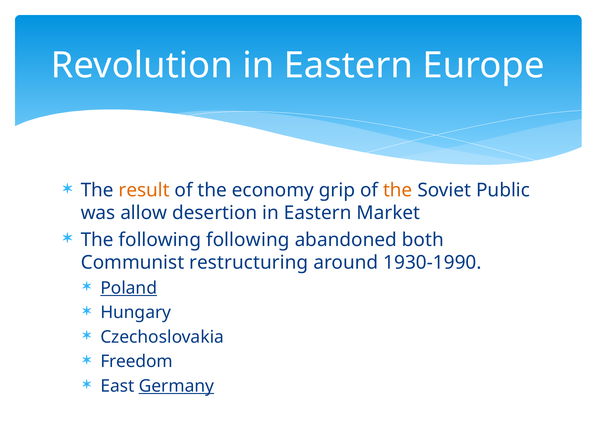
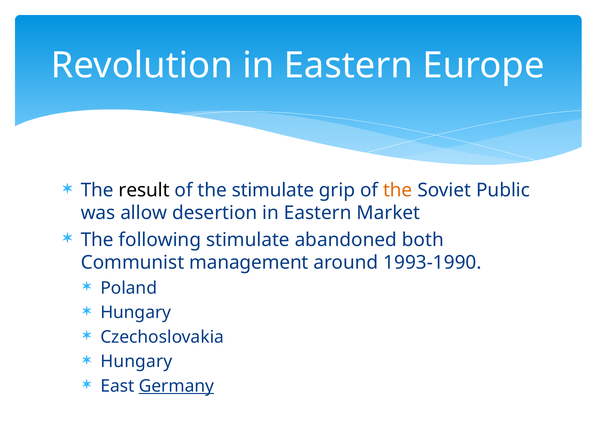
result colour: orange -> black
the economy: economy -> stimulate
following following: following -> stimulate
restructuring: restructuring -> management
1930-1990: 1930-1990 -> 1993-1990
Poland underline: present -> none
Freedom at (137, 361): Freedom -> Hungary
